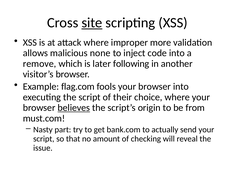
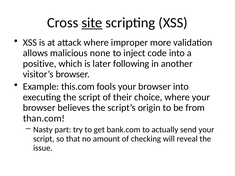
remove: remove -> positive
flag.com: flag.com -> this.com
believes underline: present -> none
must.com: must.com -> than.com
